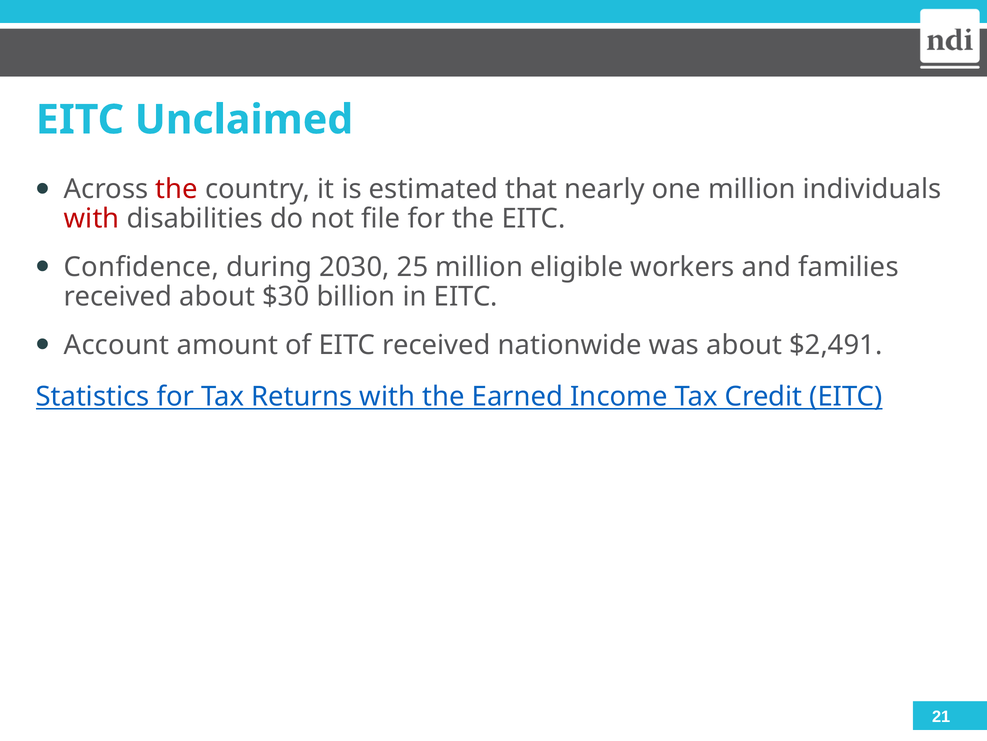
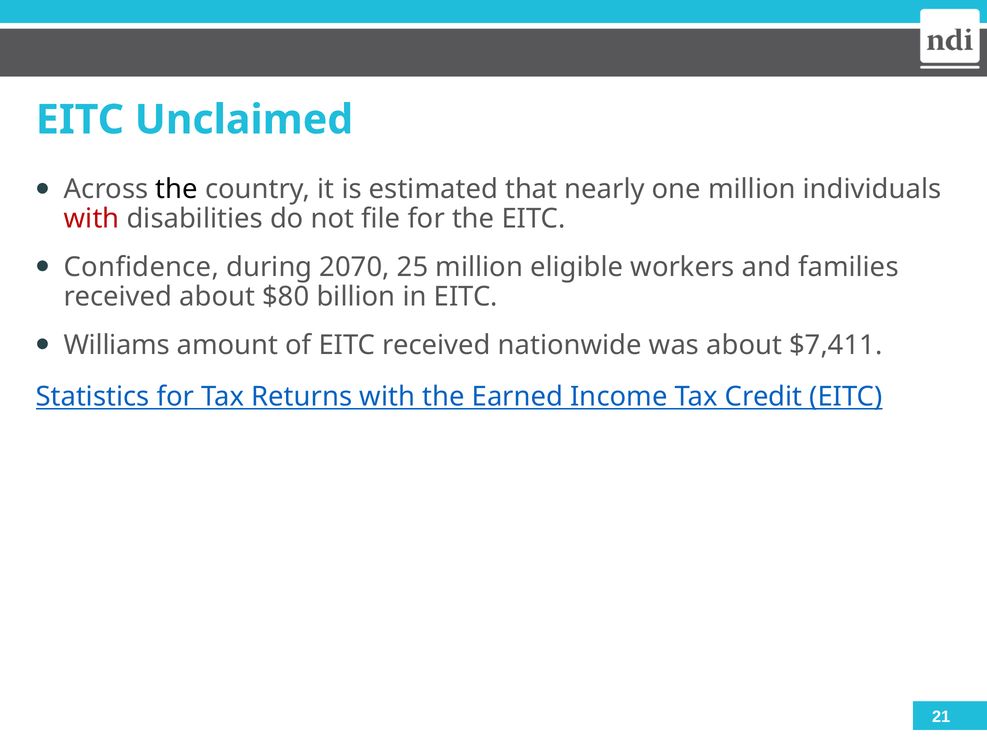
the at (177, 189) colour: red -> black
2030: 2030 -> 2070
$30: $30 -> $80
Account: Account -> Williams
$2,491: $2,491 -> $7,411
